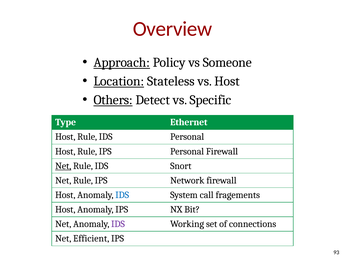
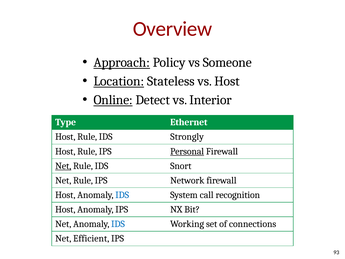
Others: Others -> Online
Specific: Specific -> Interior
IDS Personal: Personal -> Strongly
Personal at (187, 151) underline: none -> present
fragements: fragements -> recognition
IDS at (118, 224) colour: purple -> blue
